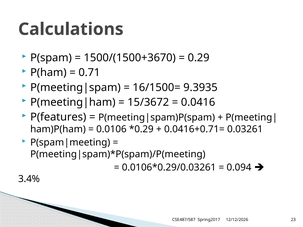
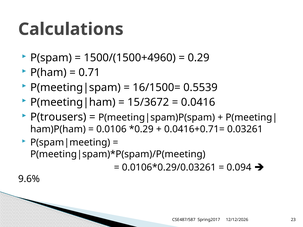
1500/(1500+3670: 1500/(1500+3670 -> 1500/(1500+4960
9.3935: 9.3935 -> 0.5539
P(features: P(features -> P(trousers
3.4%: 3.4% -> 9.6%
